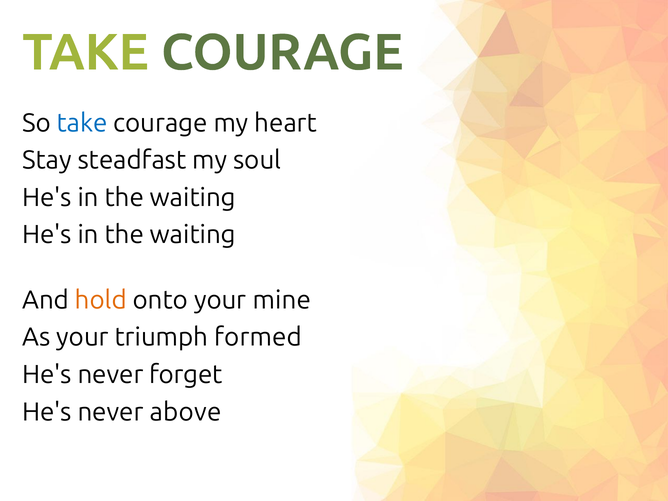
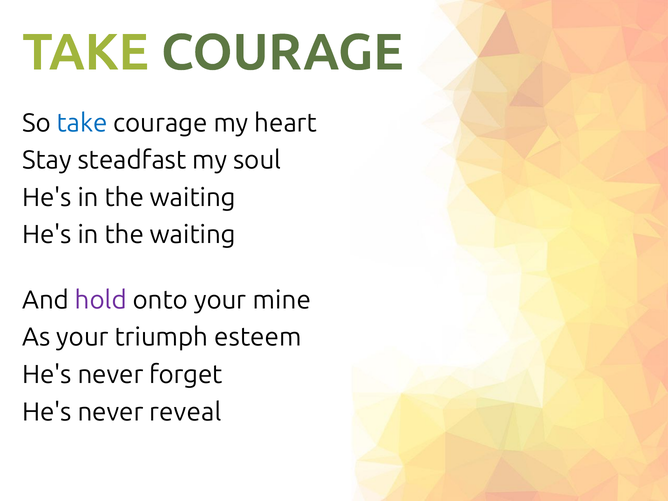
hold colour: orange -> purple
formed: formed -> esteem
above: above -> reveal
